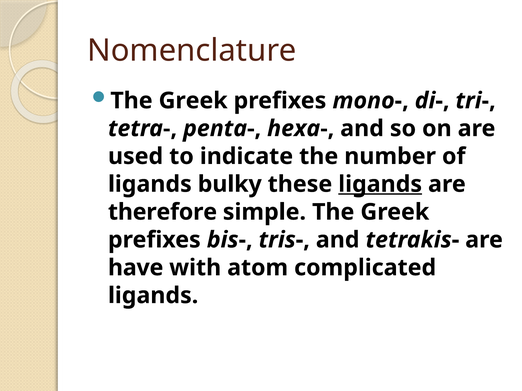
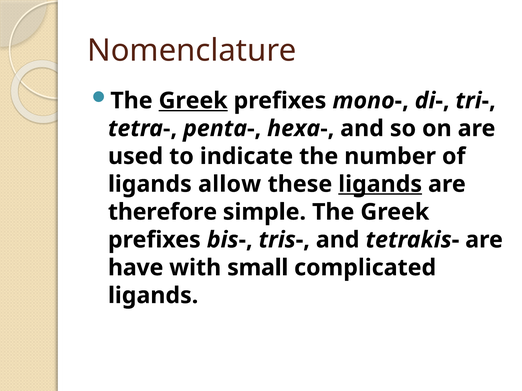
Greek at (193, 101) underline: none -> present
bulky: bulky -> allow
atom: atom -> small
